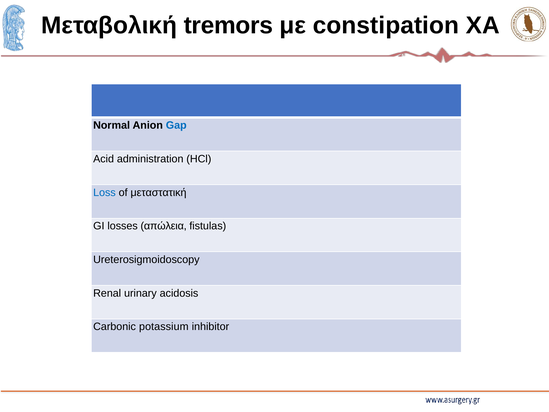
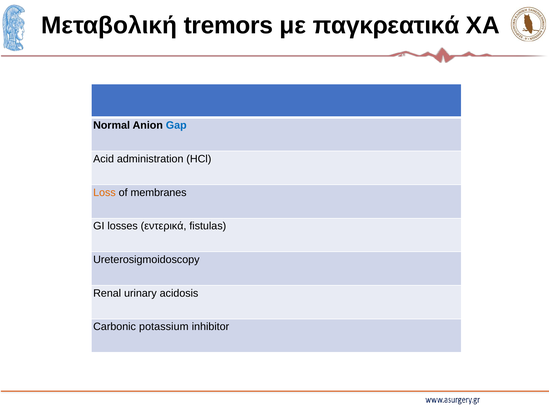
constipation: constipation -> παγκρεατικά
Loss colour: blue -> orange
μεταστατική: μεταστατική -> membranes
απώλεια: απώλεια -> εντερικά
